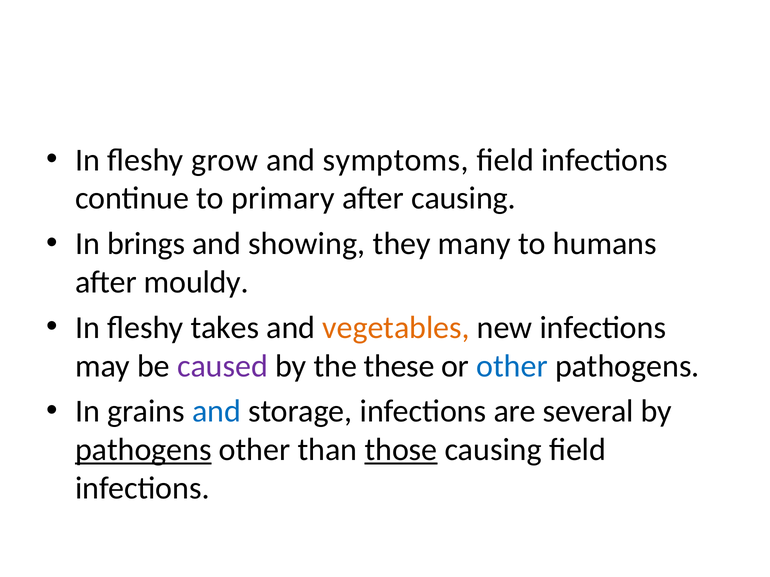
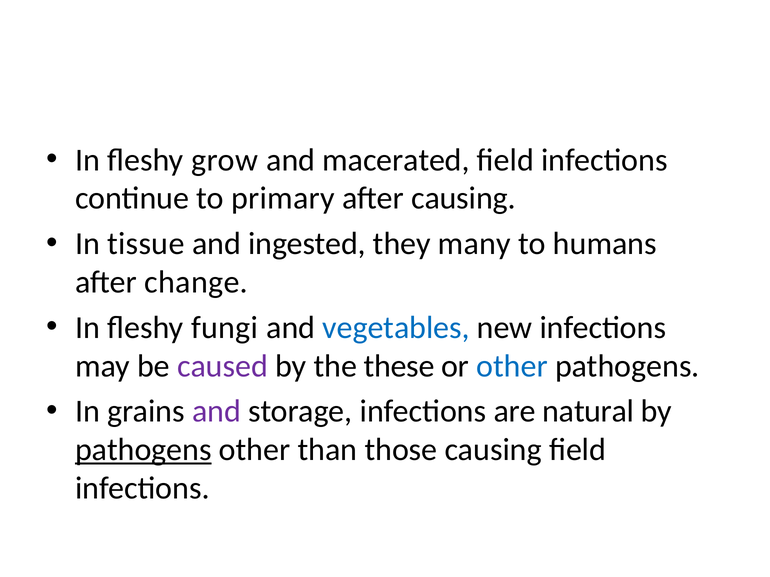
symptoms: symptoms -> macerated
brings: brings -> tissue
showing: showing -> ingested
mouldy: mouldy -> change
takes: takes -> fungi
vegetables colour: orange -> blue
and at (217, 412) colour: blue -> purple
several: several -> natural
those underline: present -> none
